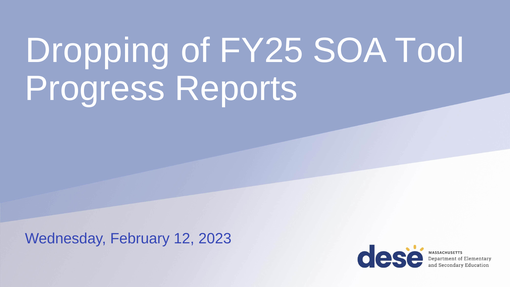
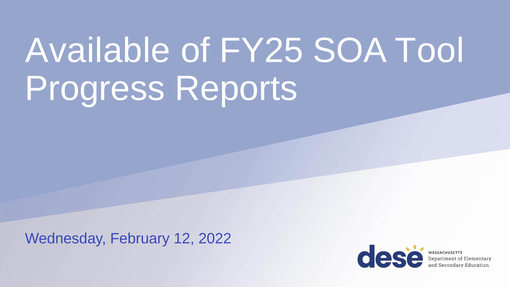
Dropping: Dropping -> Available
2023: 2023 -> 2022
